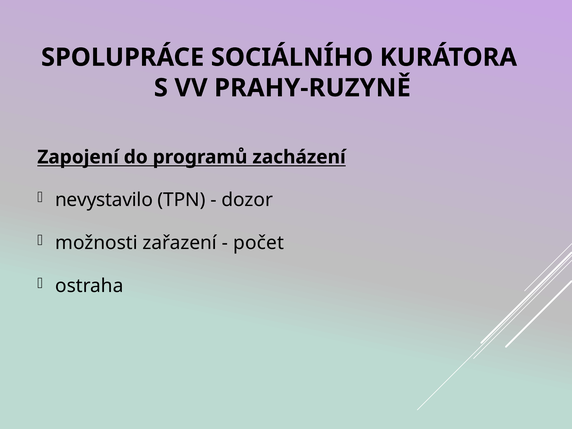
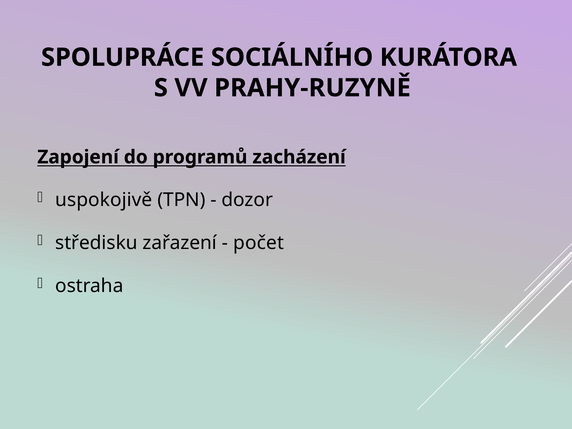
nevystavilo: nevystavilo -> uspokojivě
možnosti: možnosti -> středisku
